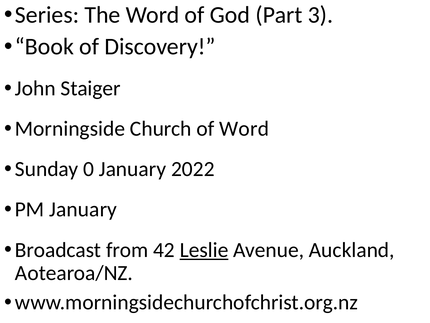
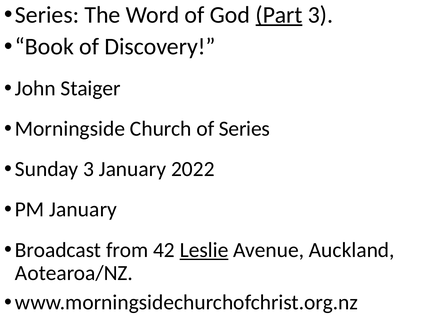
Part underline: none -> present
of Word: Word -> Series
Sunday 0: 0 -> 3
